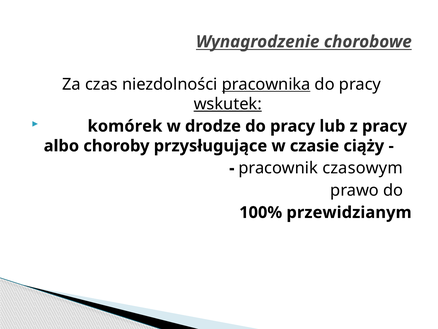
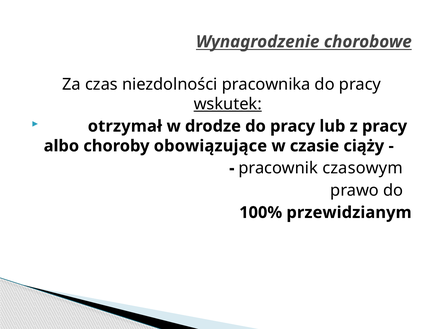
pracownika underline: present -> none
komórek: komórek -> otrzymał
przysługujące: przysługujące -> obowiązujące
